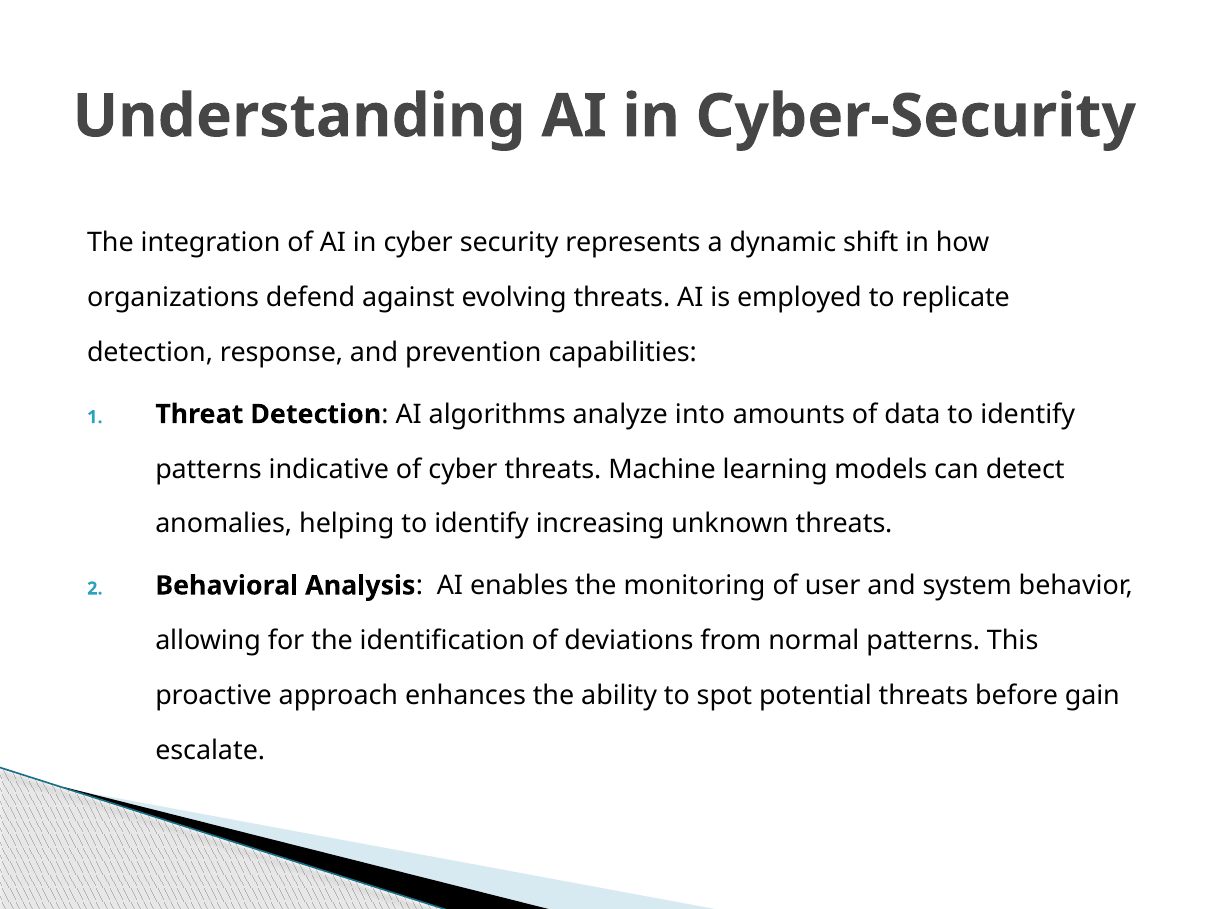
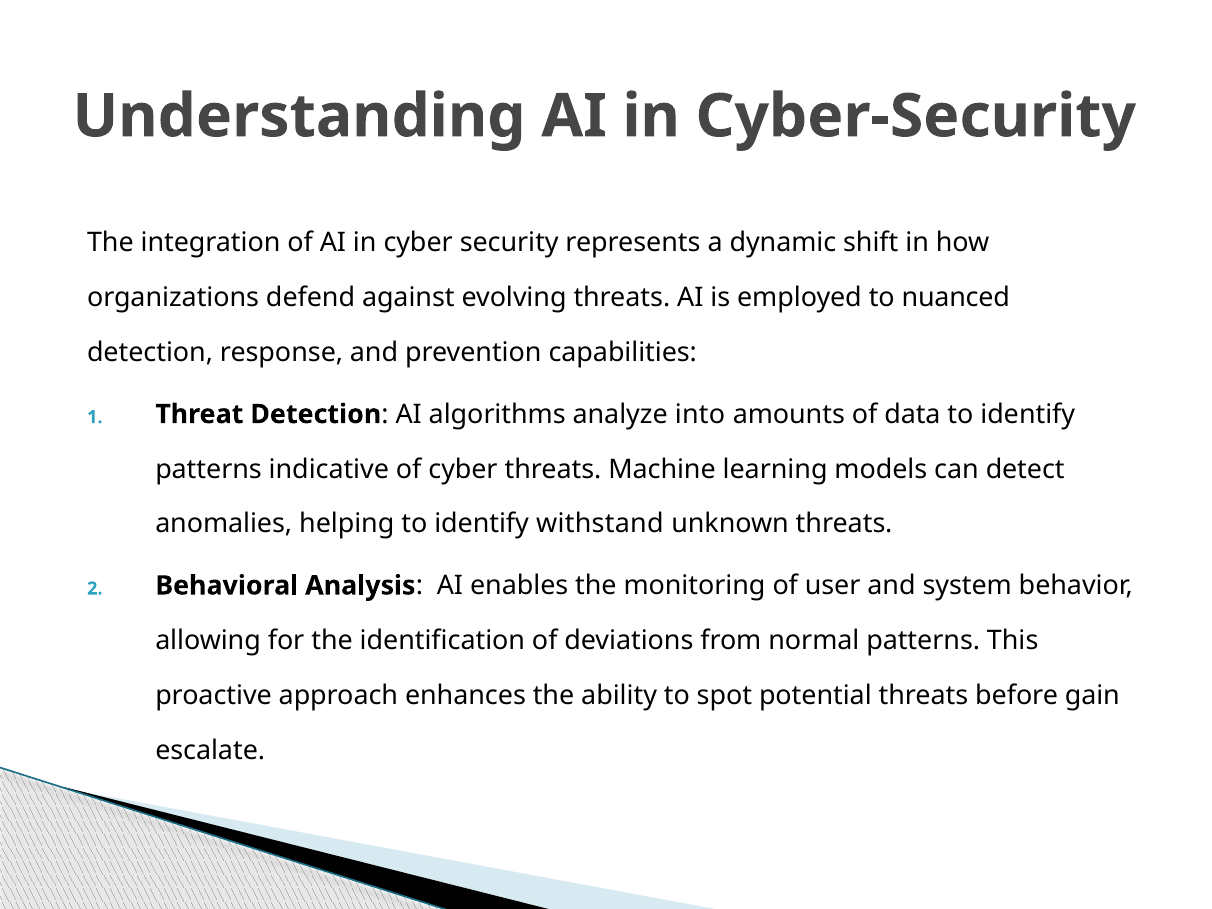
replicate: replicate -> nuanced
increasing: increasing -> withstand
